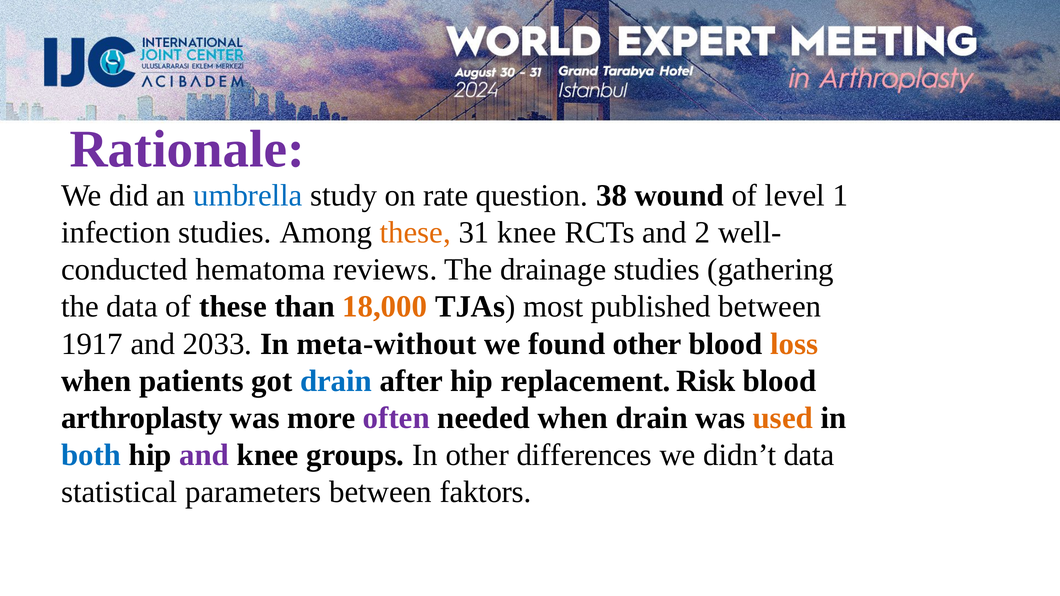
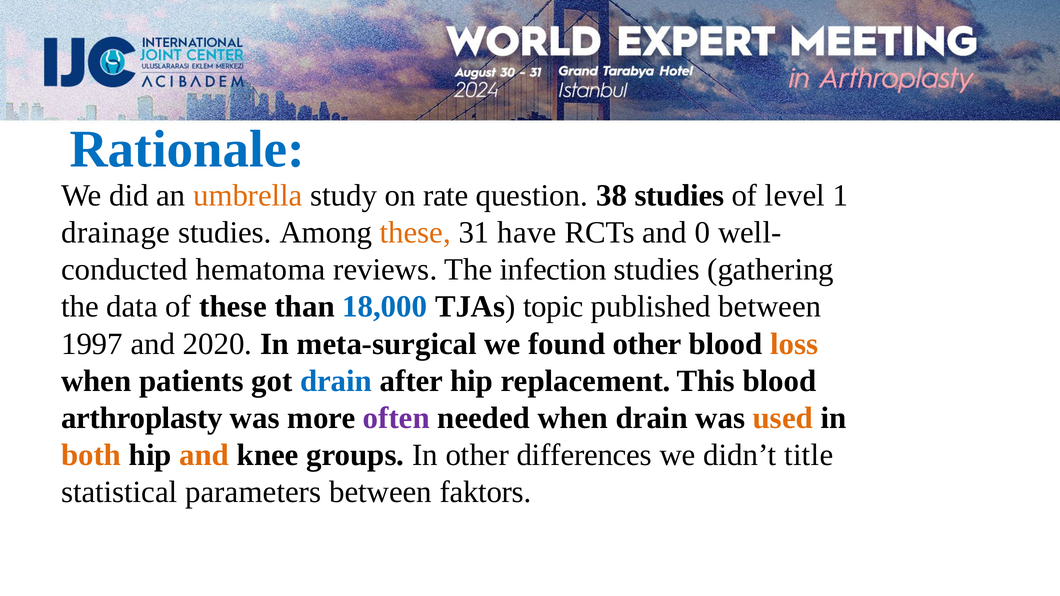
Rationale colour: purple -> blue
umbrella colour: blue -> orange
38 wound: wound -> studies
infection: infection -> drainage
31 knee: knee -> have
2: 2 -> 0
drainage: drainage -> infection
18,000 colour: orange -> blue
most: most -> topic
1917: 1917 -> 1997
2033: 2033 -> 2020
meta-without: meta-without -> meta-surgical
Risk: Risk -> This
both colour: blue -> orange
and at (204, 455) colour: purple -> orange
didn’t data: data -> title
